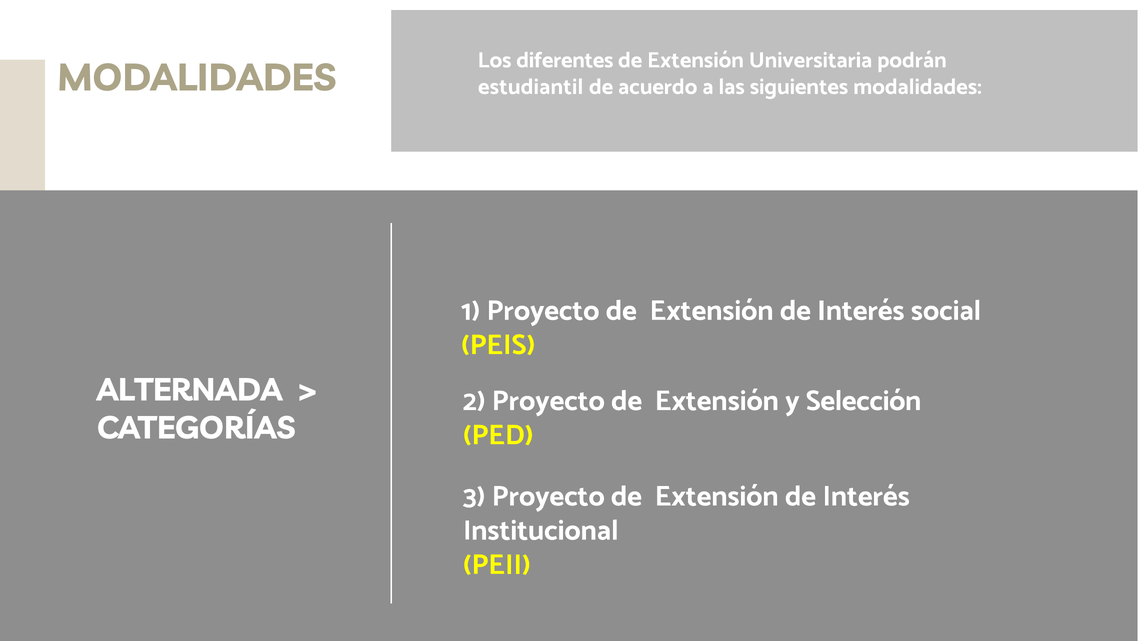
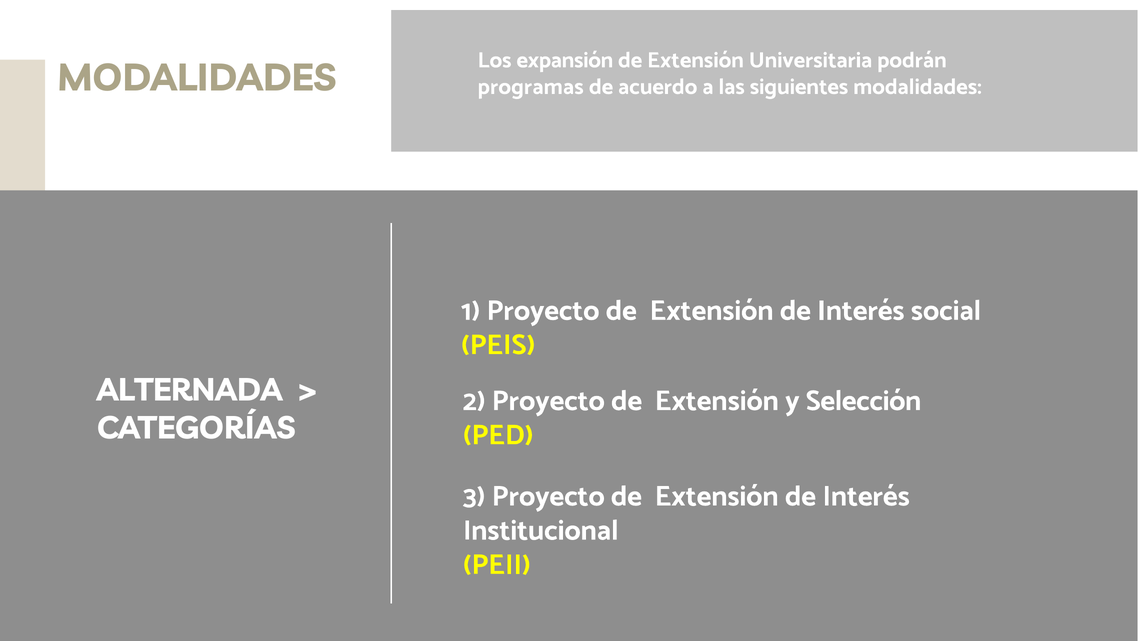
diferentes: diferentes -> expansión
estudiantil: estudiantil -> programas
